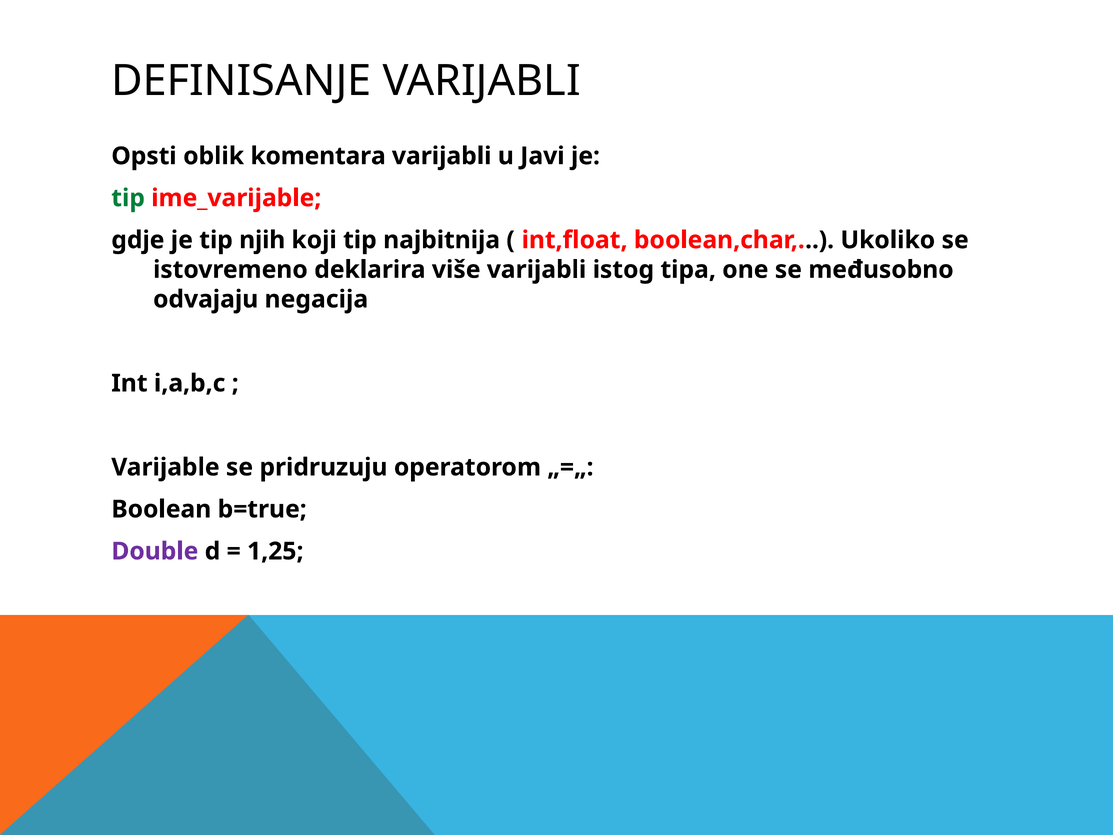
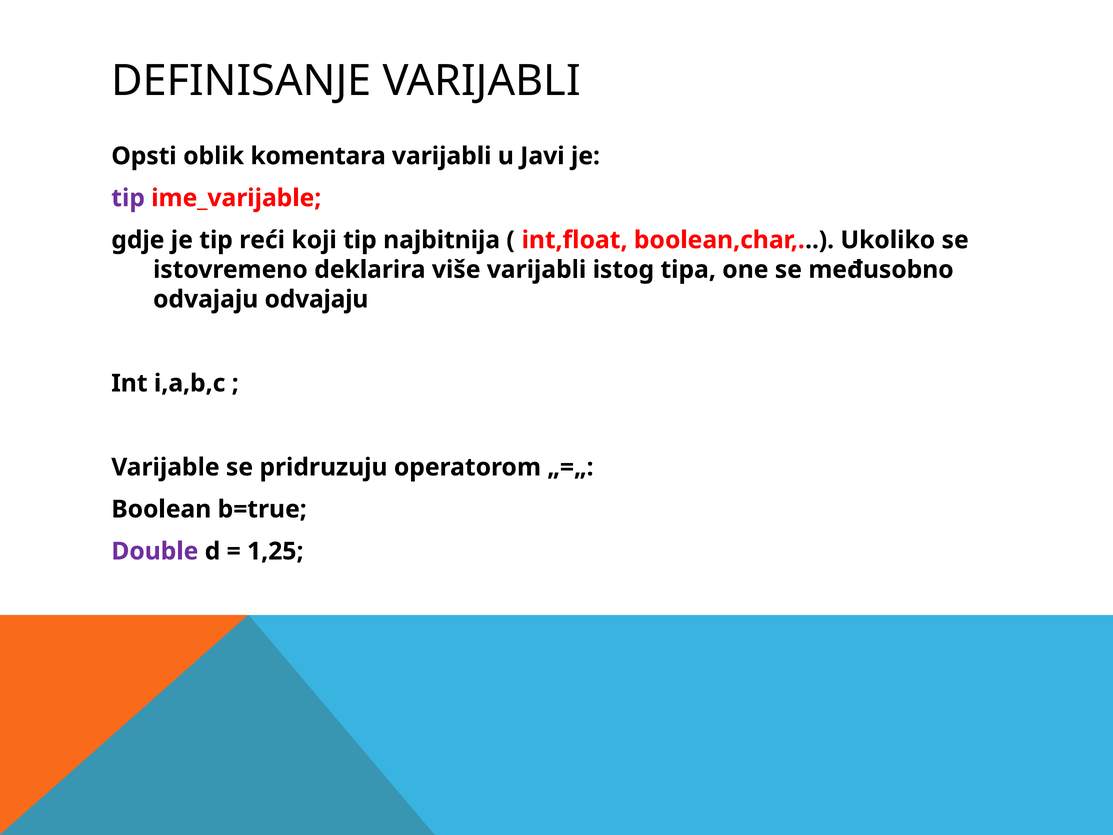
tip at (128, 198) colour: green -> purple
njih: njih -> reći
odvajaju negacija: negacija -> odvajaju
